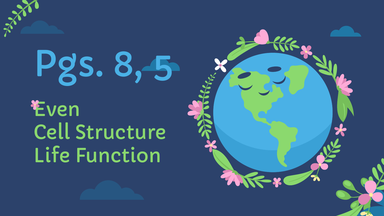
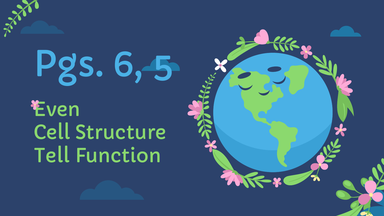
8: 8 -> 6
Life: Life -> Tell
